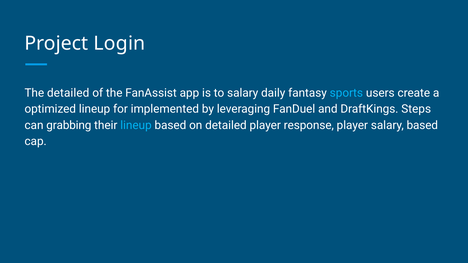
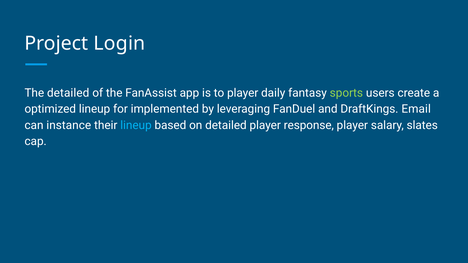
to salary: salary -> player
sports colour: light blue -> light green
Steps: Steps -> Email
grabbing: grabbing -> instance
salary based: based -> slates
